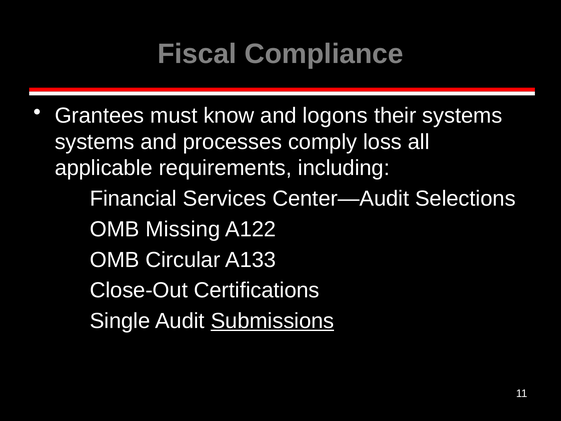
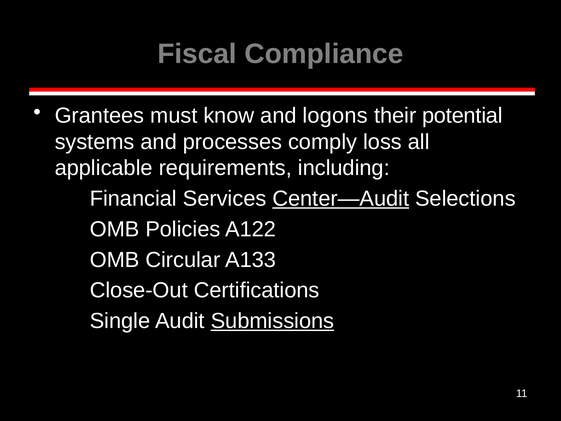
their systems: systems -> potential
Center—Audit underline: none -> present
Missing: Missing -> Policies
